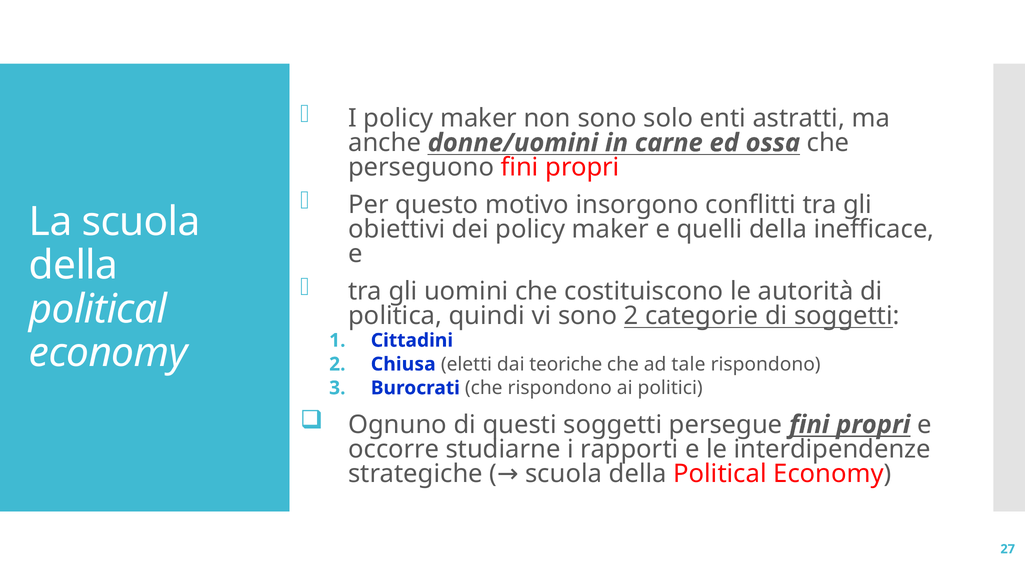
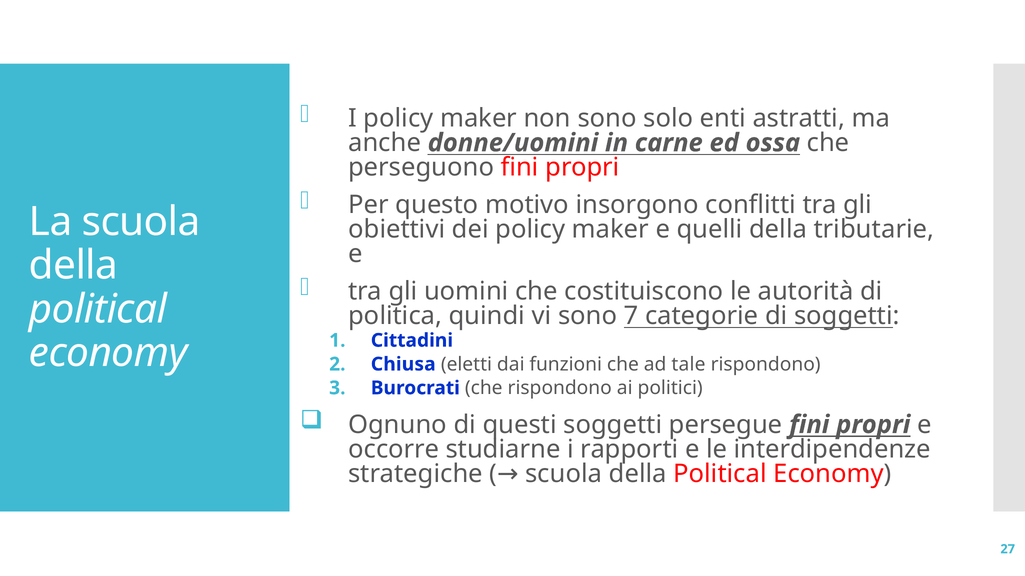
inefficace: inefficace -> tributarie
sono 2: 2 -> 7
teoriche: teoriche -> funzioni
